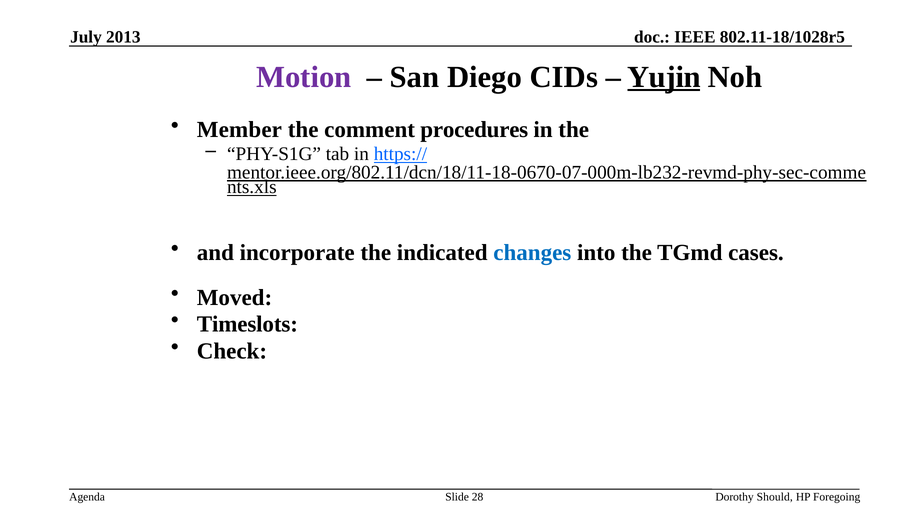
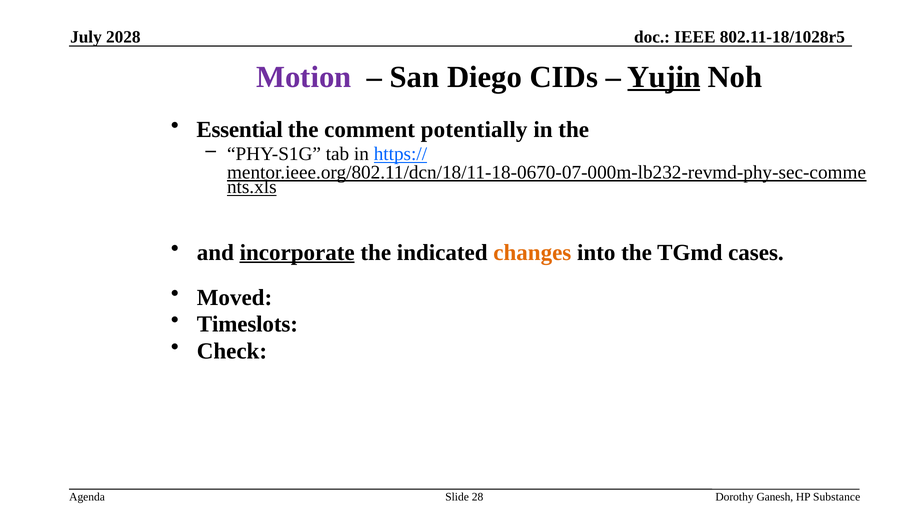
2013: 2013 -> 2028
Member: Member -> Essential
procedures: procedures -> potentially
incorporate underline: none -> present
changes colour: blue -> orange
Should: Should -> Ganesh
Foregoing: Foregoing -> Substance
